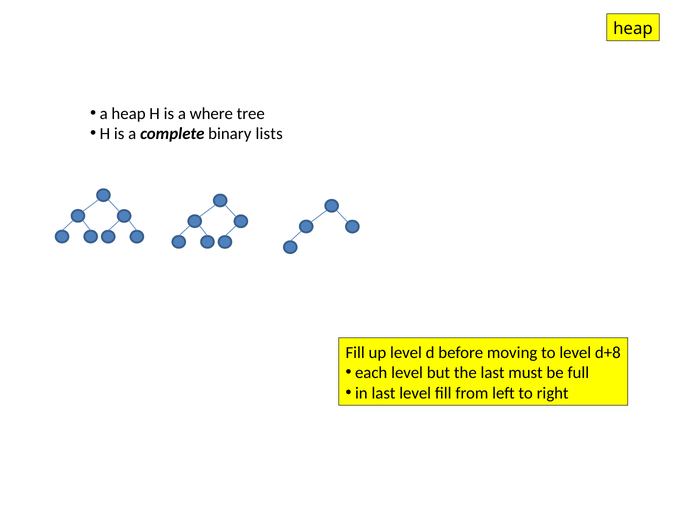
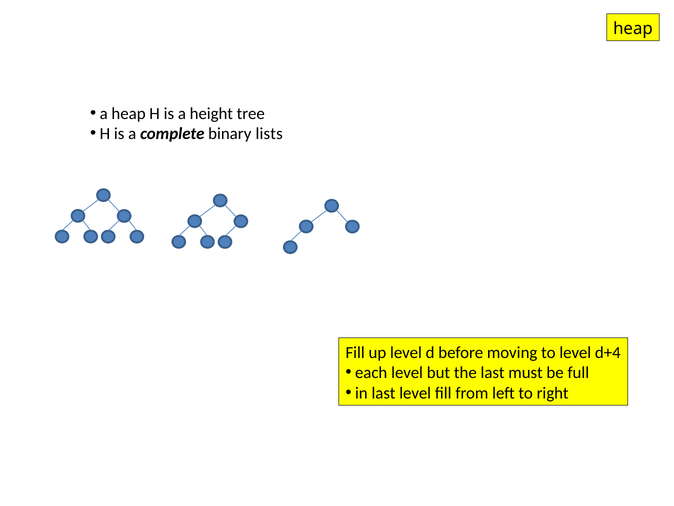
where: where -> height
d+8: d+8 -> d+4
